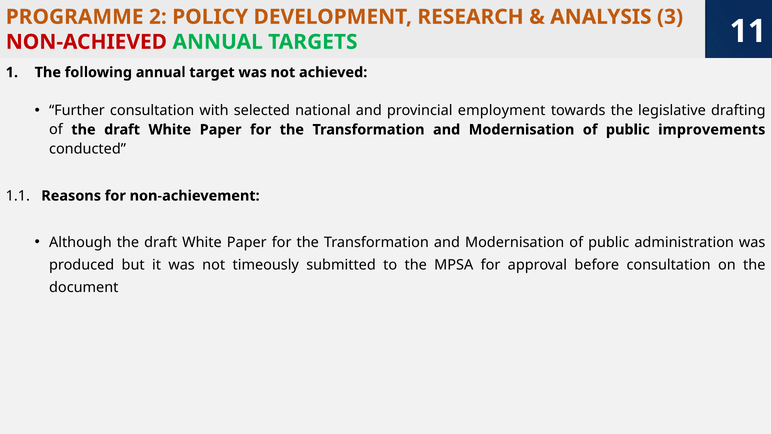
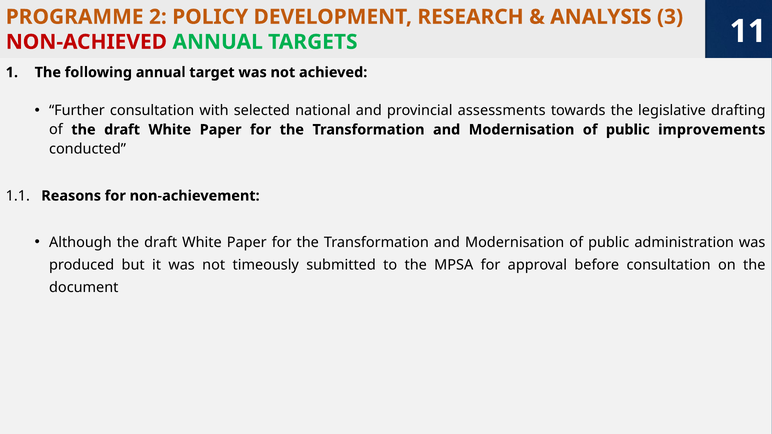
employment: employment -> assessments
